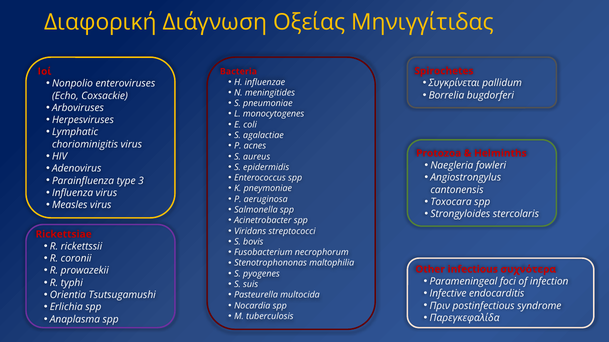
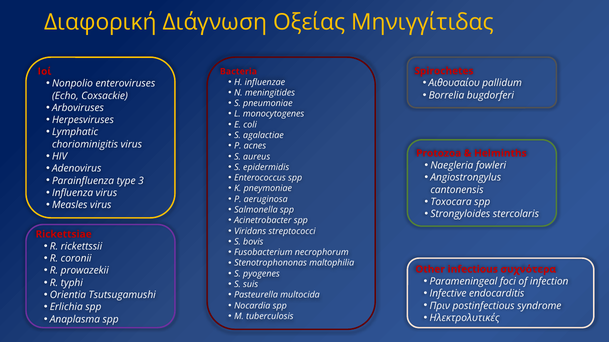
Συγκρίνεται: Συγκρίνεται -> Αιθουσαίου
Παρεγκεφαλίδα: Παρεγκεφαλίδα -> Ηλεκτρολυτικές
